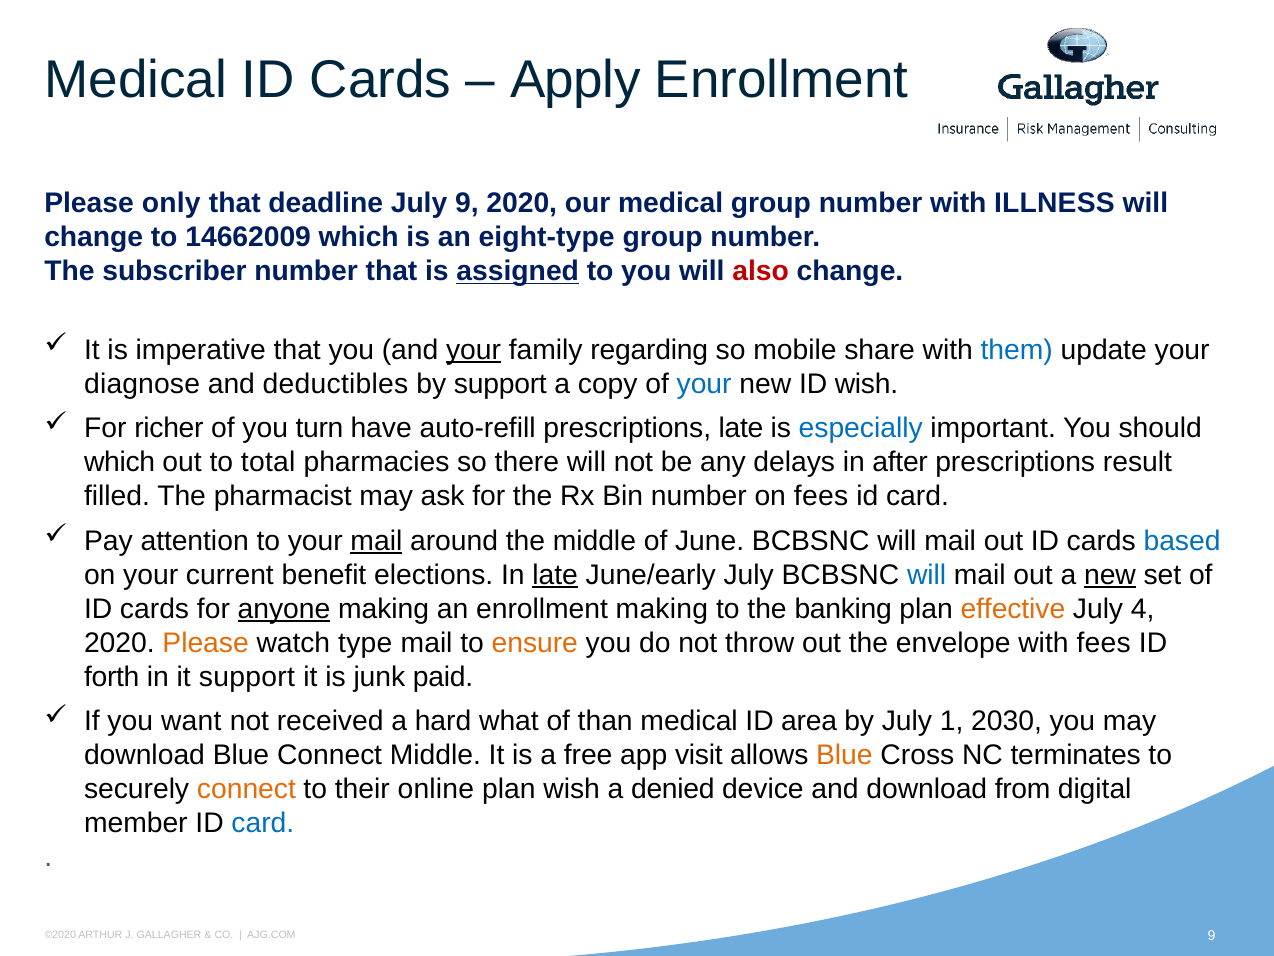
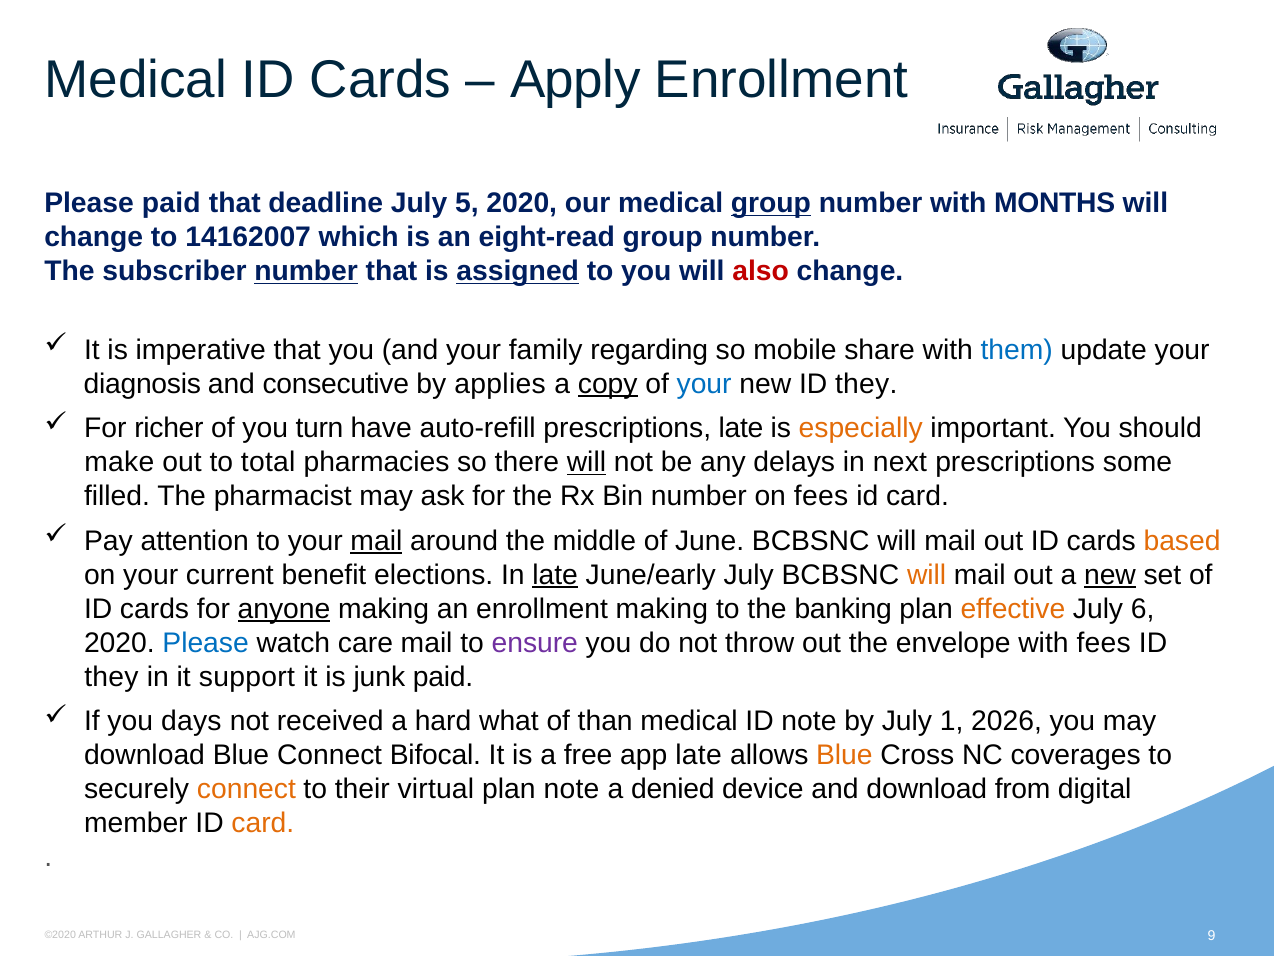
Please only: only -> paid
July 9: 9 -> 5
group at (771, 203) underline: none -> present
ILLNESS: ILLNESS -> MONTHS
14662009: 14662009 -> 14162007
eight-type: eight-type -> eight-read
number at (306, 271) underline: none -> present
your at (474, 350) underline: present -> none
diagnose: diagnose -> diagnosis
deductibles: deductibles -> consecutive
by support: support -> applies
copy underline: none -> present
new ID wish: wish -> they
especially colour: blue -> orange
which at (120, 462): which -> make
will at (586, 462) underline: none -> present
after: after -> next
result: result -> some
based colour: blue -> orange
will at (927, 575) colour: blue -> orange
4: 4 -> 6
Please at (206, 643) colour: orange -> blue
type: type -> care
ensure colour: orange -> purple
forth at (112, 677): forth -> they
want: want -> days
ID area: area -> note
2030: 2030 -> 2026
Connect Middle: Middle -> Bifocal
app visit: visit -> late
terminates: terminates -> coverages
online: online -> virtual
plan wish: wish -> note
card at (263, 823) colour: blue -> orange
